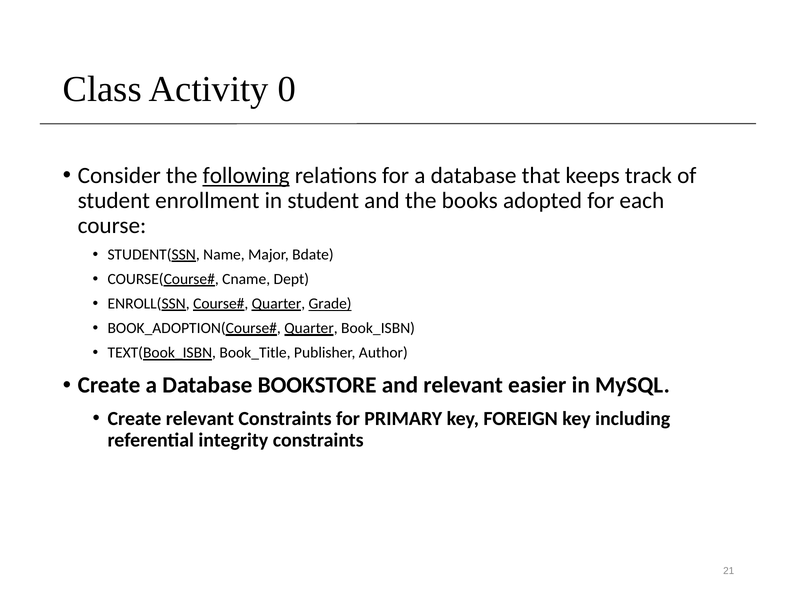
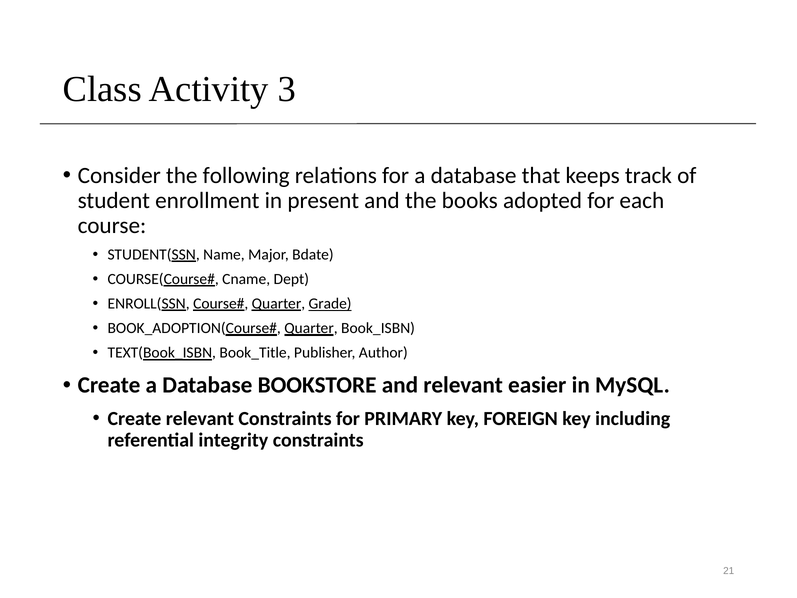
0: 0 -> 3
following underline: present -> none
in student: student -> present
